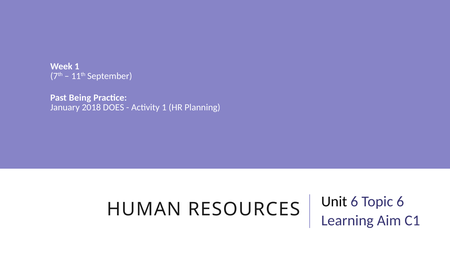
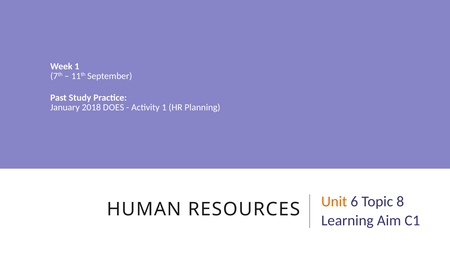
Being: Being -> Study
Unit colour: black -> orange
Topic 6: 6 -> 8
